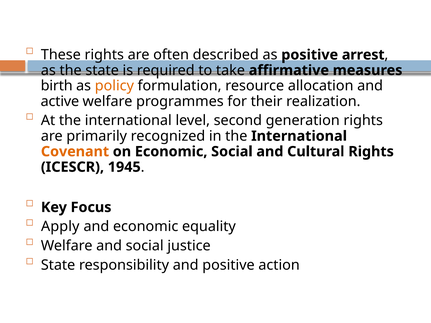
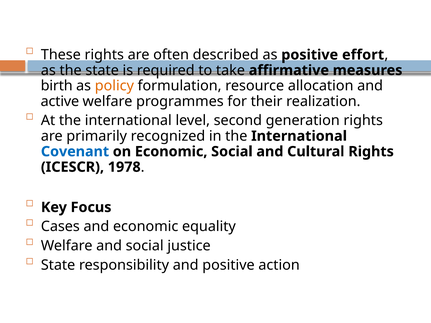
arrest: arrest -> effort
Covenant colour: orange -> blue
1945: 1945 -> 1978
Apply: Apply -> Cases
